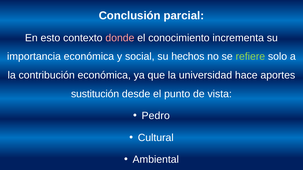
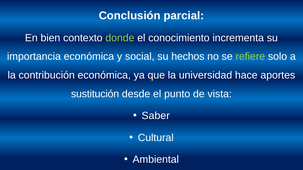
esto: esto -> bien
donde colour: pink -> light green
Pedro: Pedro -> Saber
